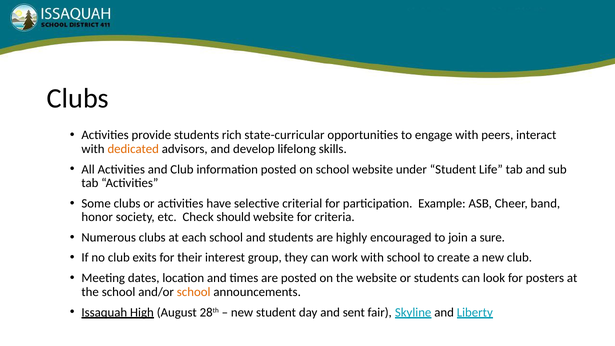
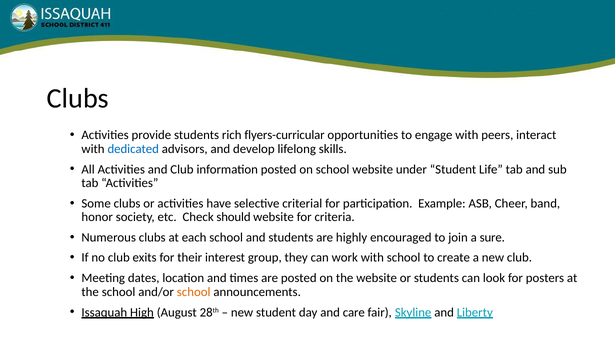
state-curricular: state-curricular -> flyers-curricular
dedicated colour: orange -> blue
sent: sent -> care
